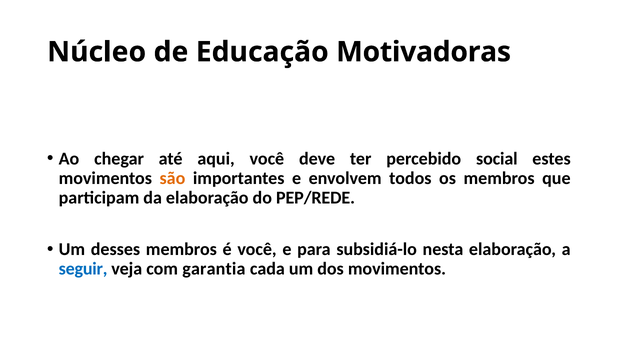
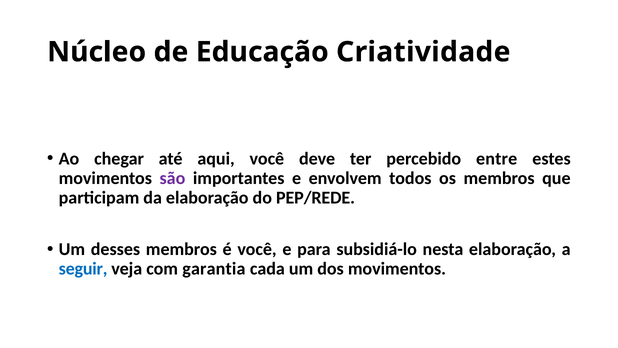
Motivadoras: Motivadoras -> Criatividade
social: social -> entre
são colour: orange -> purple
